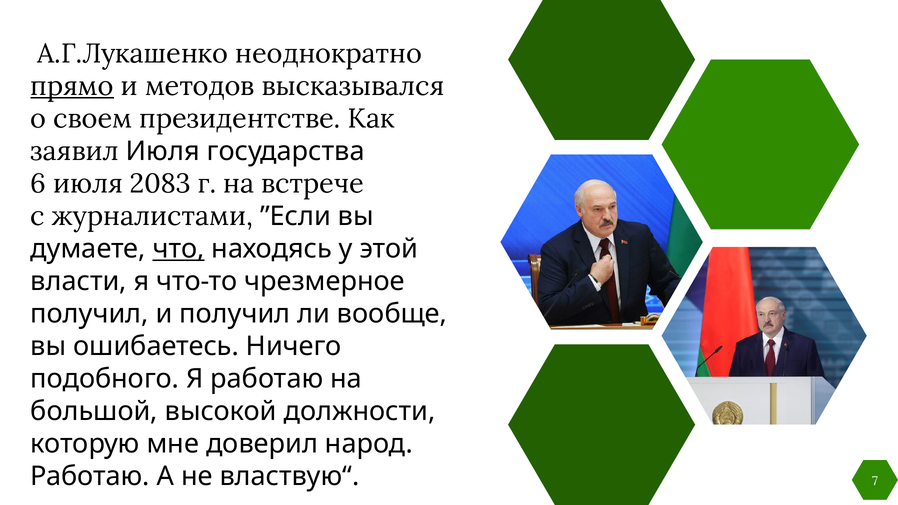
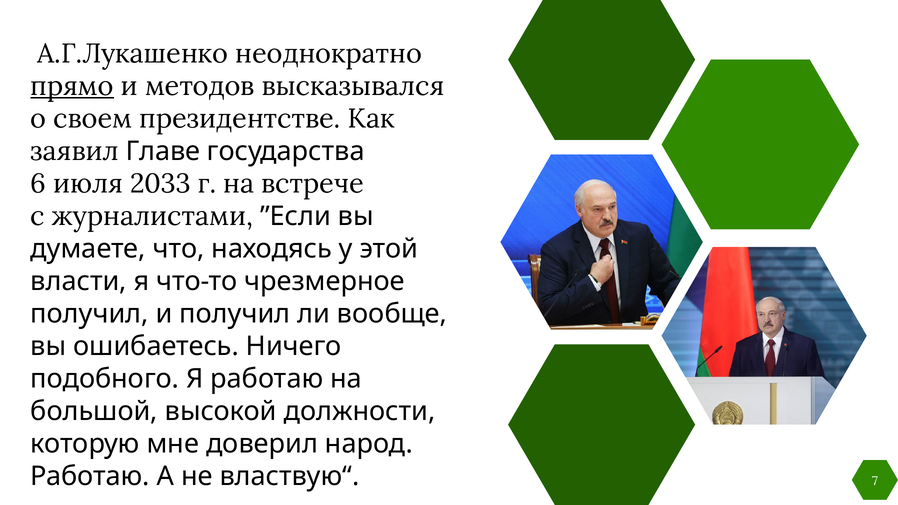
заявил Июля: Июля -> Главе
2083: 2083 -> 2033
что underline: present -> none
